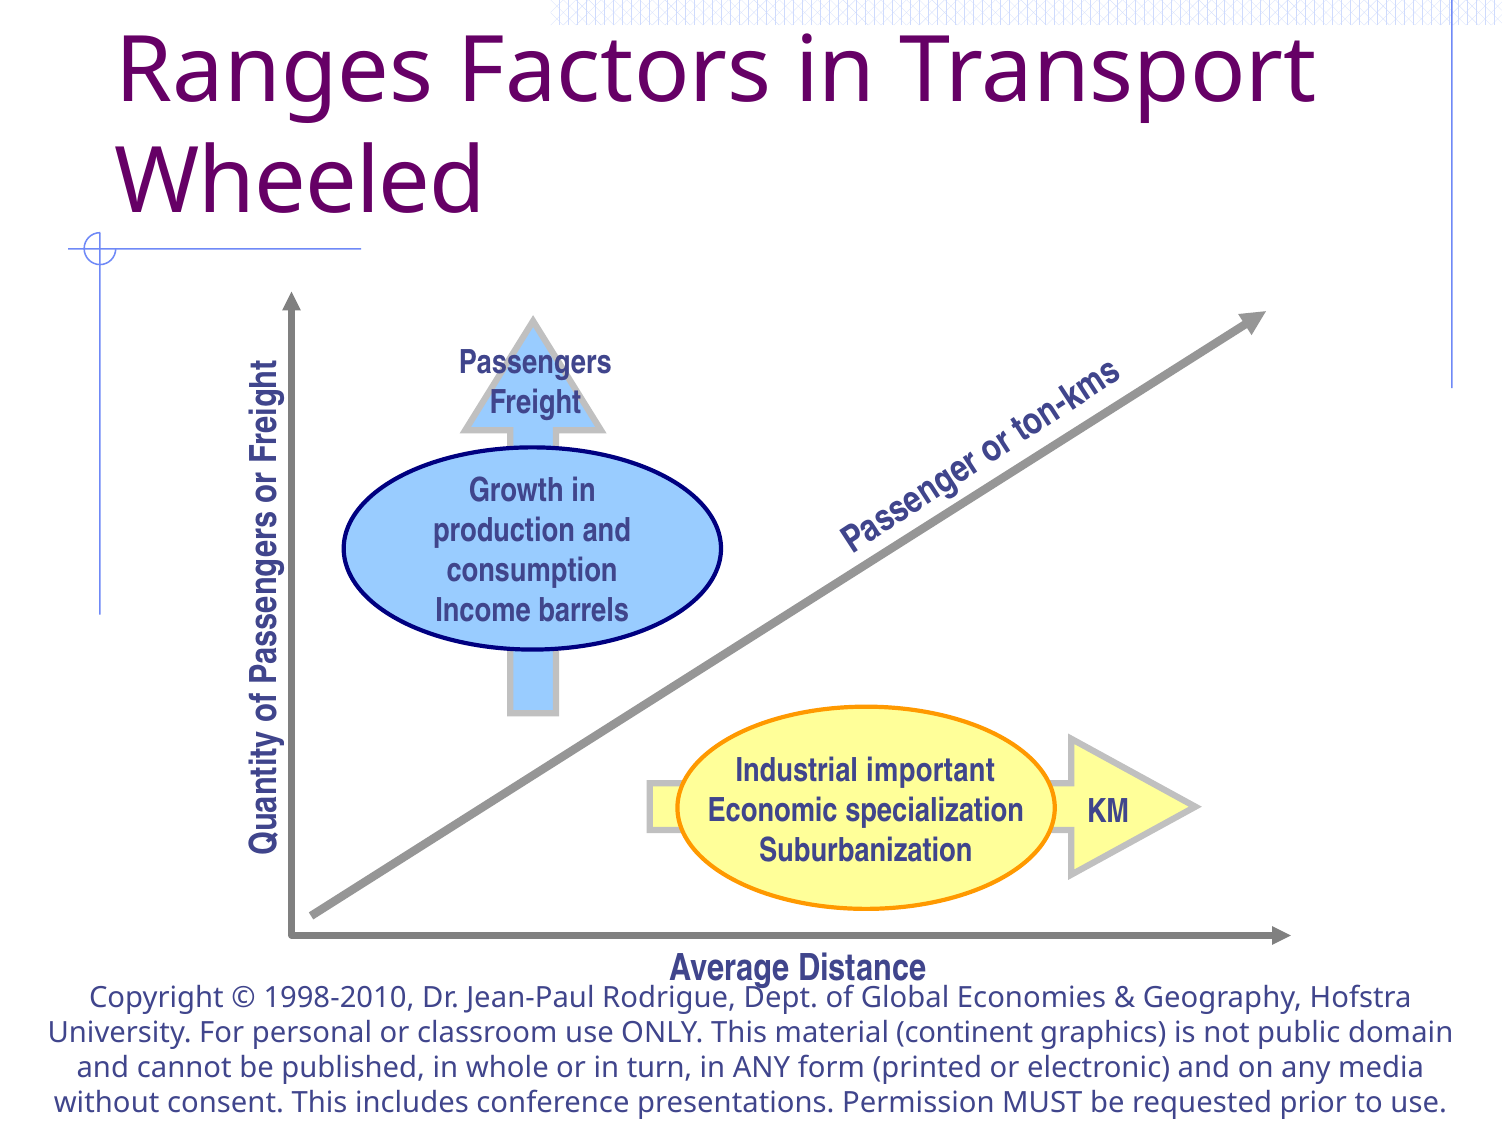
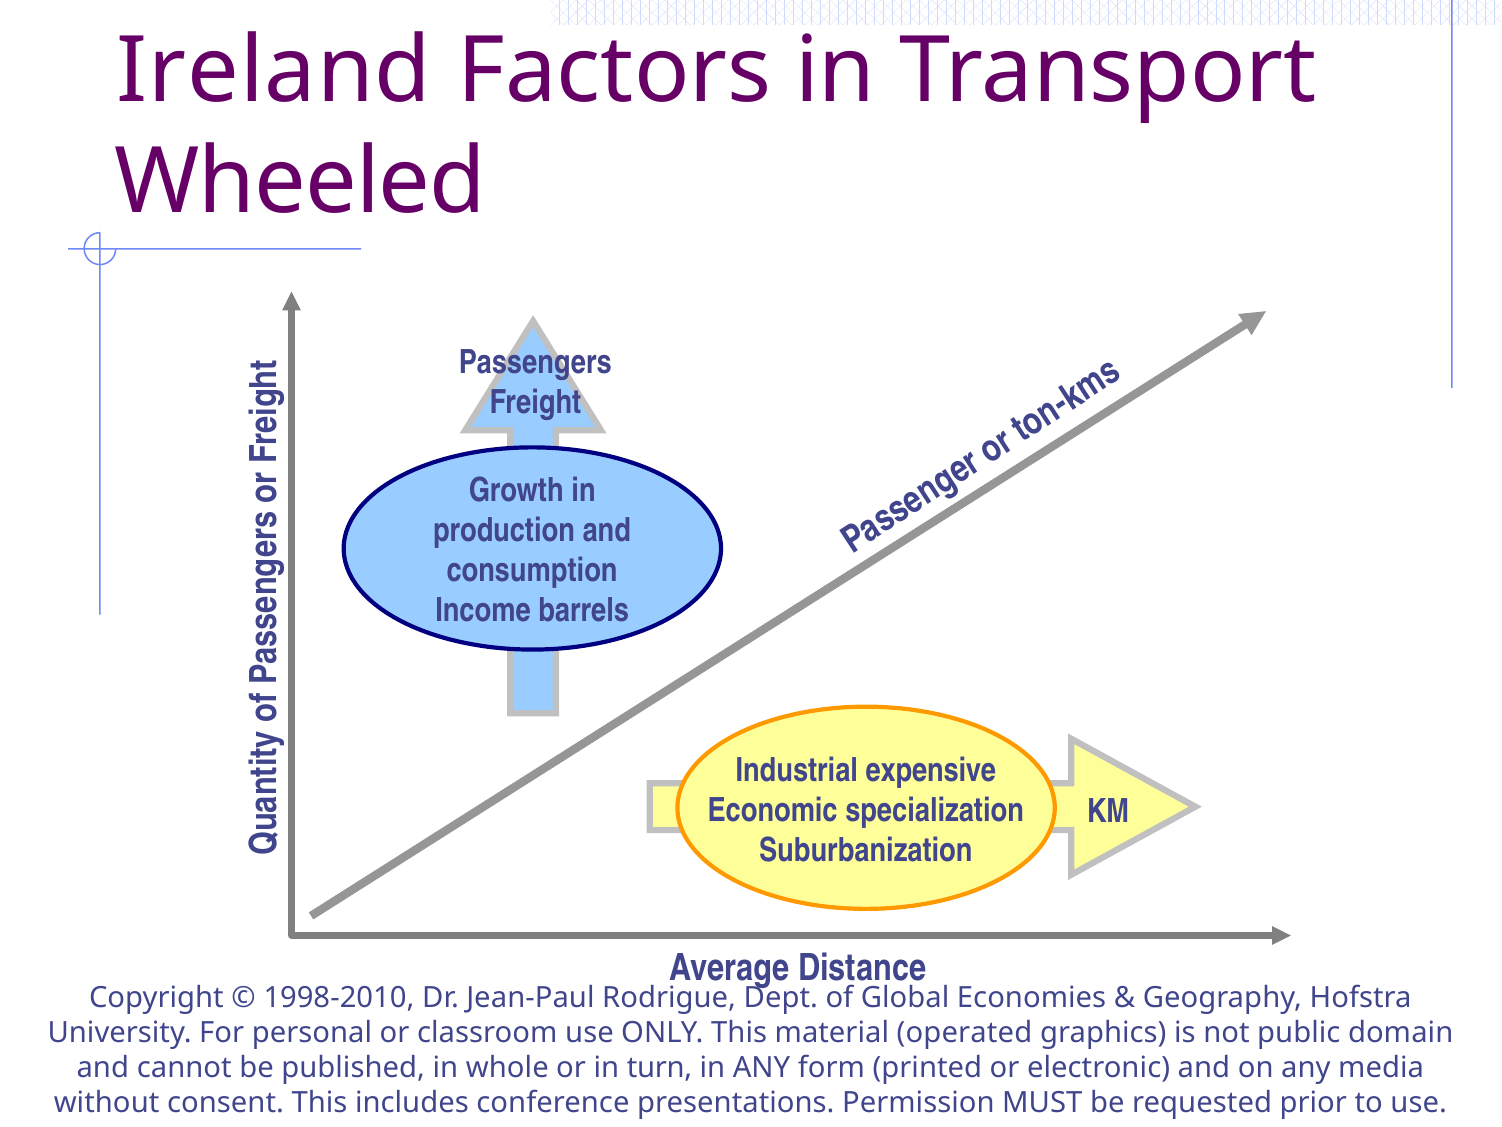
Ranges: Ranges -> Ireland
important: important -> expensive
continent: continent -> operated
